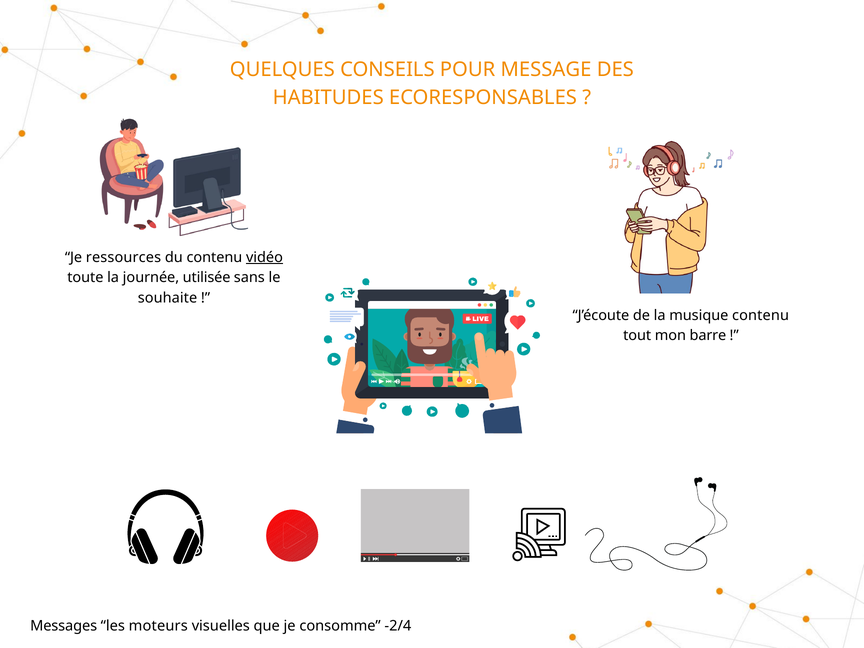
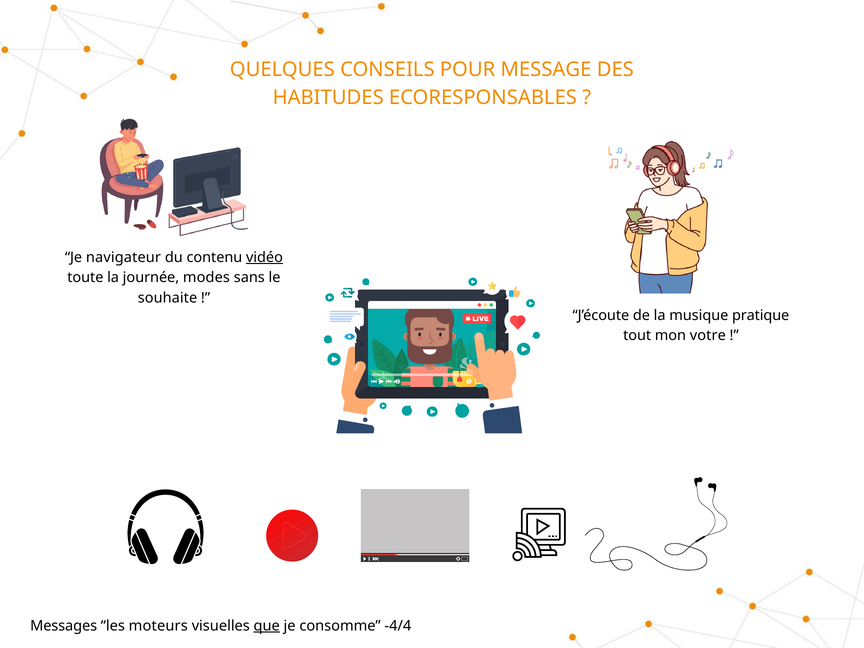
ressources: ressources -> navigateur
utilisée: utilisée -> modes
musique contenu: contenu -> pratique
barre: barre -> votre
que underline: none -> present
-2/4: -2/4 -> -4/4
